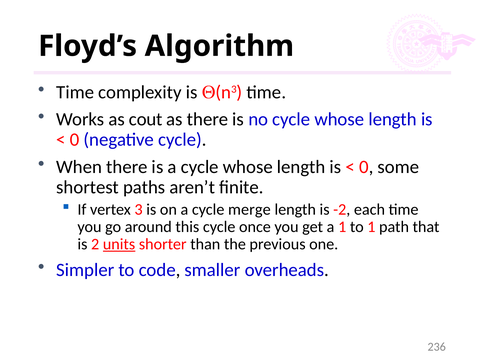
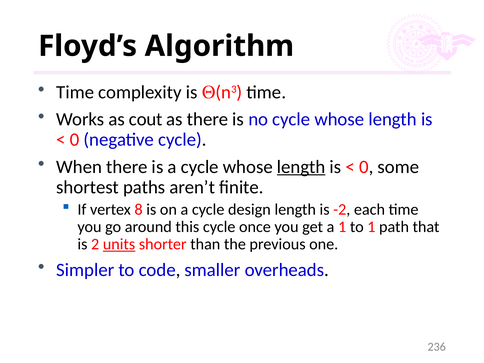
length at (301, 167) underline: none -> present
3: 3 -> 8
merge: merge -> design
